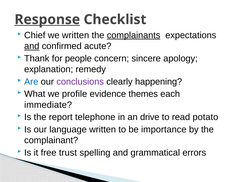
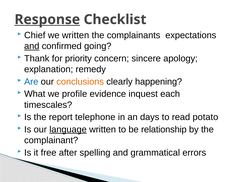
complainants underline: present -> none
acute: acute -> going
people: people -> priority
conclusions colour: purple -> orange
themes: themes -> inquest
immediate: immediate -> timescales
drive: drive -> days
language underline: none -> present
importance: importance -> relationship
trust: trust -> after
